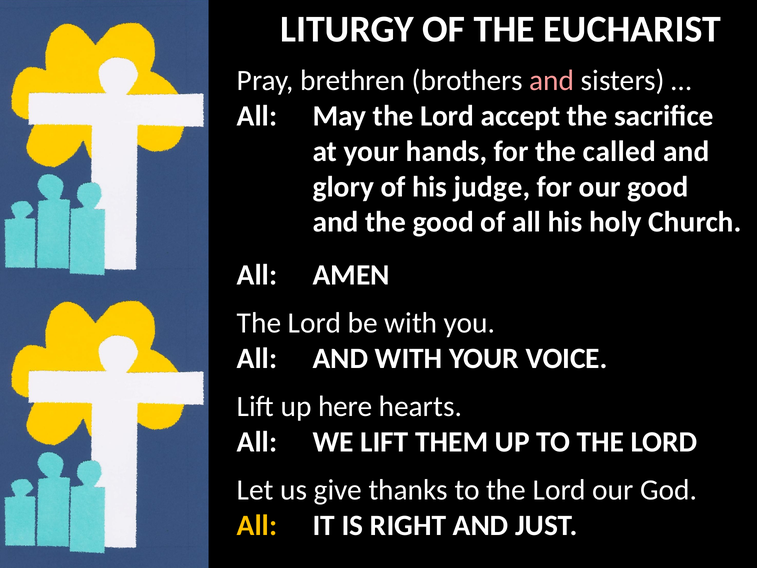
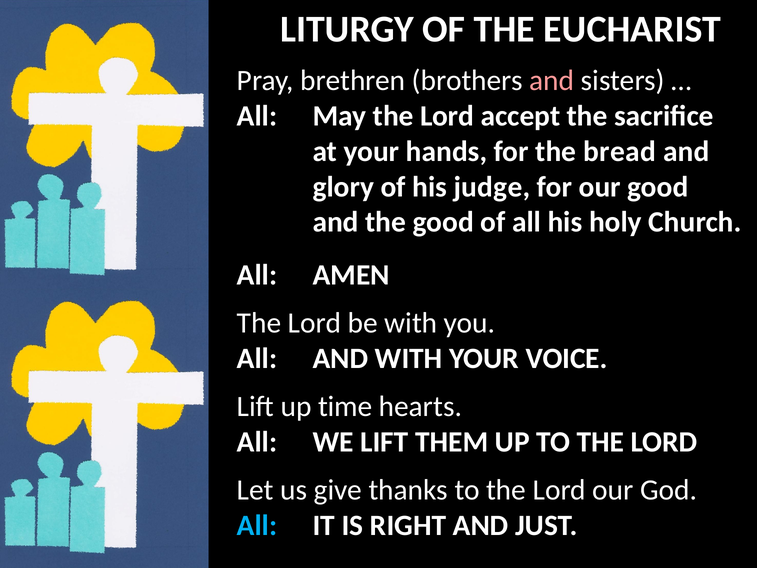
called: called -> bread
here: here -> time
All at (257, 525) colour: yellow -> light blue
